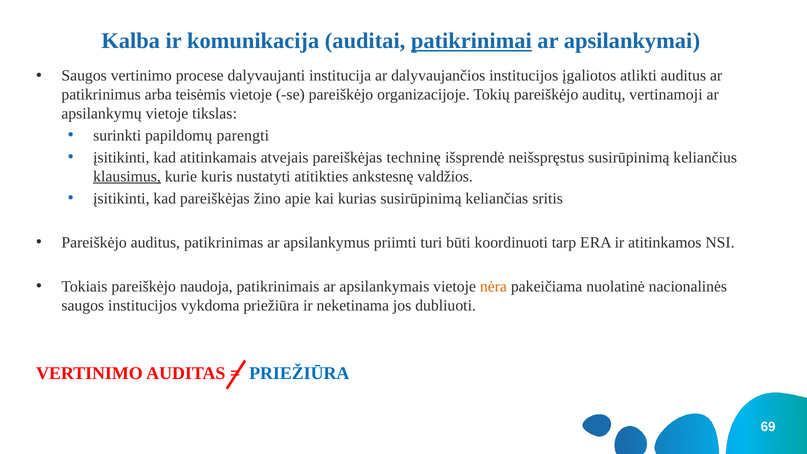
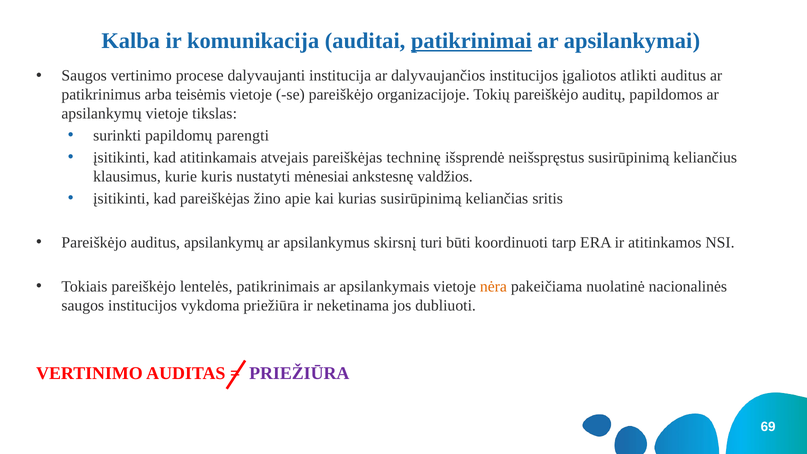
vertinamoji: vertinamoji -> papildomos
klausimus underline: present -> none
atitikties: atitikties -> mėnesiai
auditus patikrinimas: patikrinimas -> apsilankymų
priimti: priimti -> skirsnį
naudoja: naudoja -> lentelės
PRIEŽIŪRA at (299, 373) colour: blue -> purple
